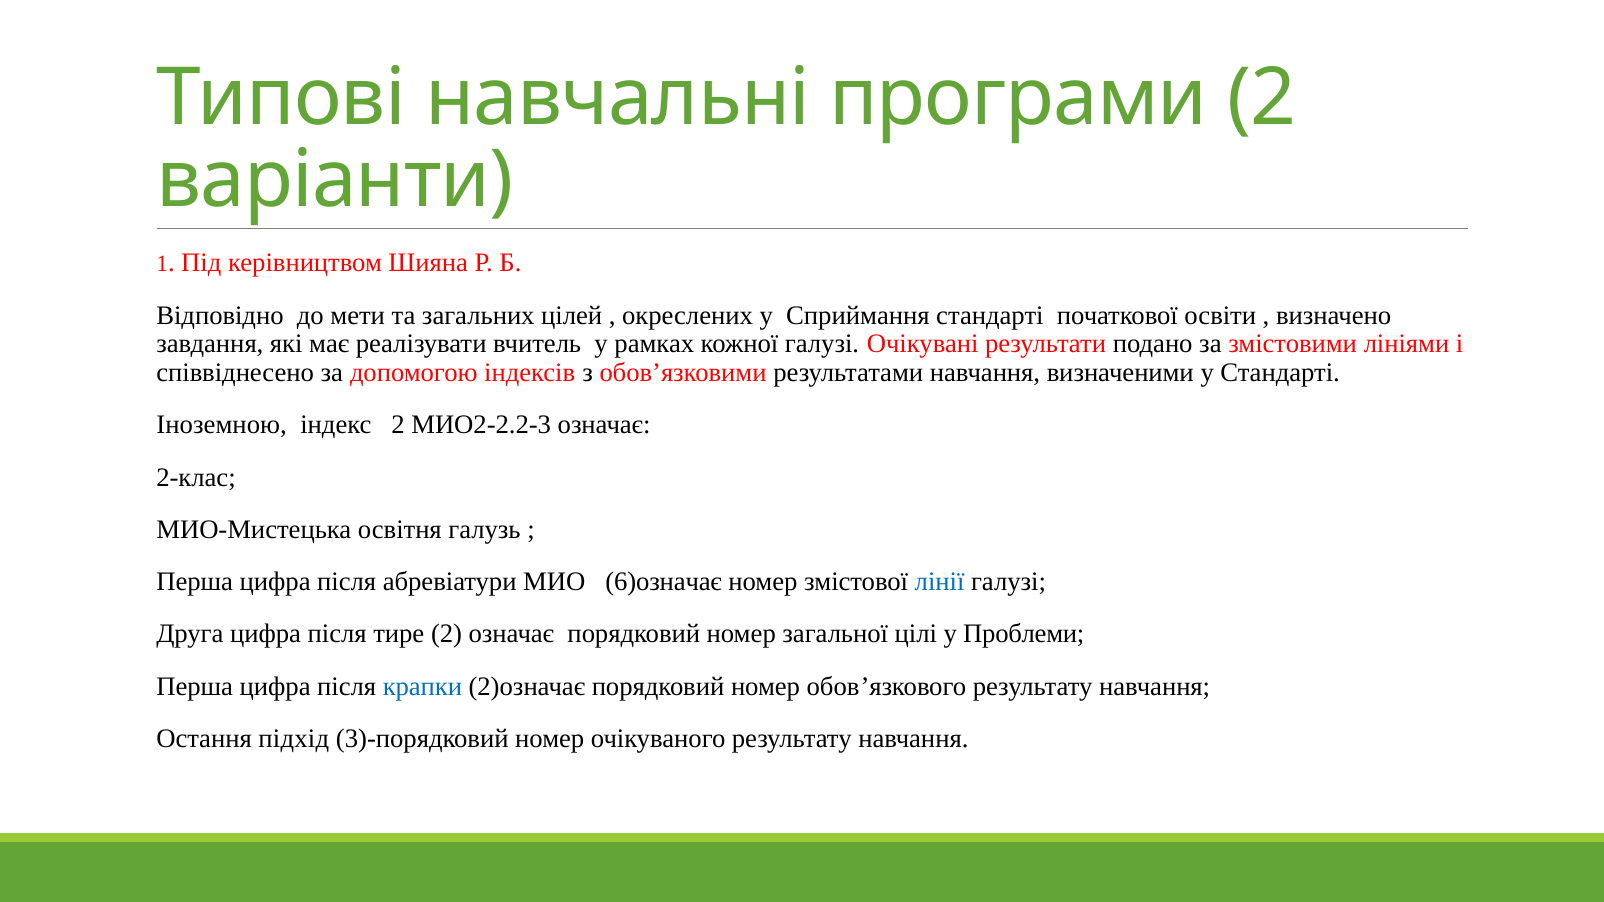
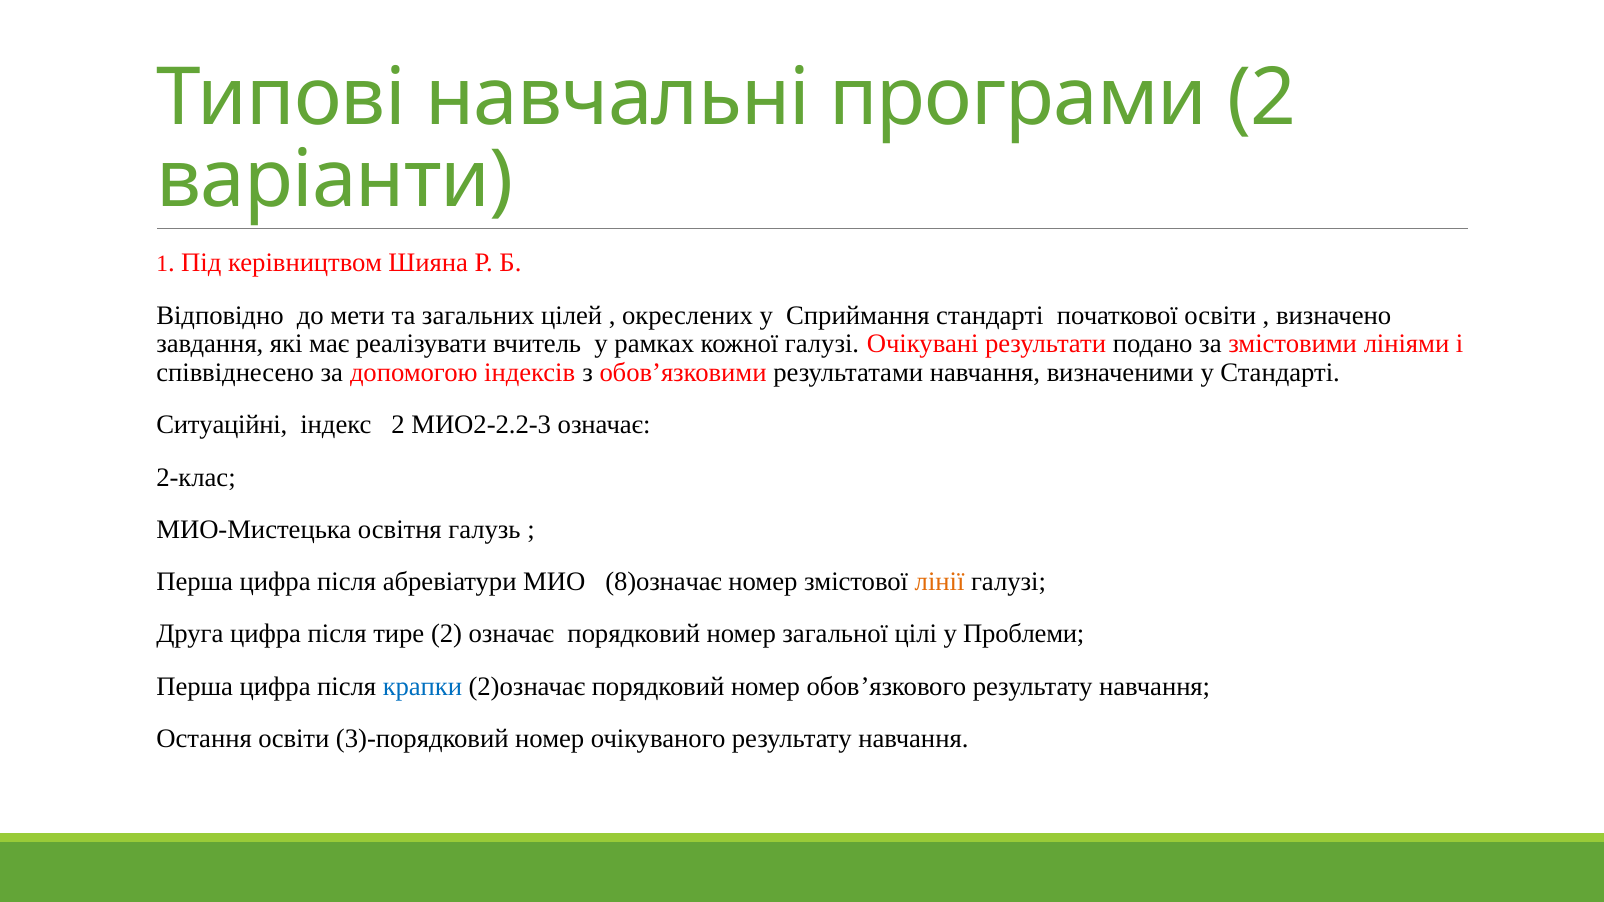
Іноземною: Іноземною -> Ситуаційні
6)означає: 6)означає -> 8)означає
лінії colour: blue -> orange
Остання підхід: підхід -> освіти
